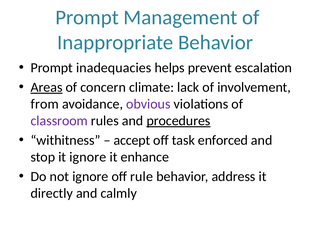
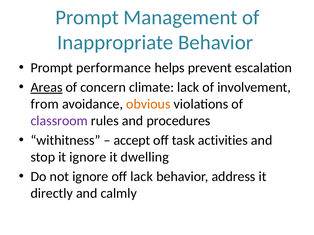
inadequacies: inadequacies -> performance
obvious colour: purple -> orange
procedures underline: present -> none
enforced: enforced -> activities
enhance: enhance -> dwelling
off rule: rule -> lack
